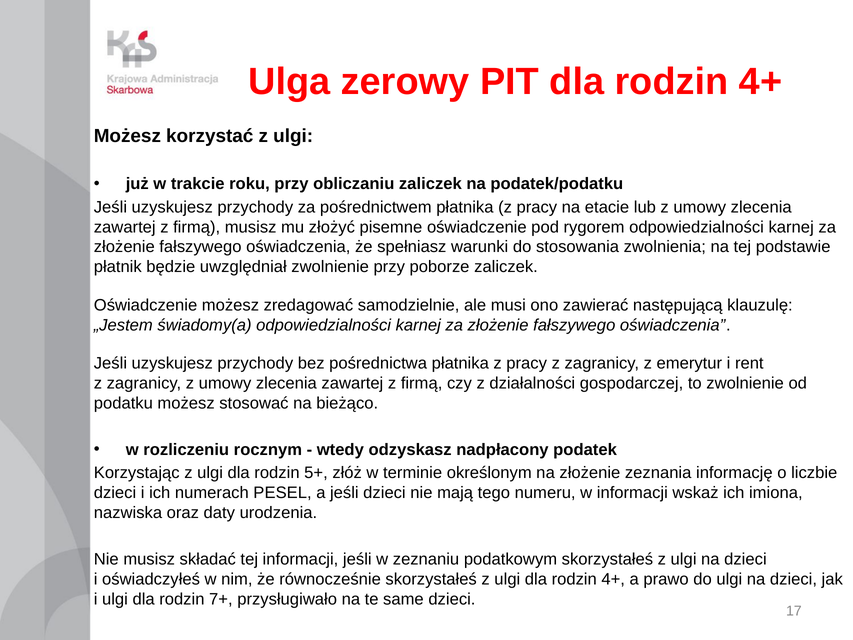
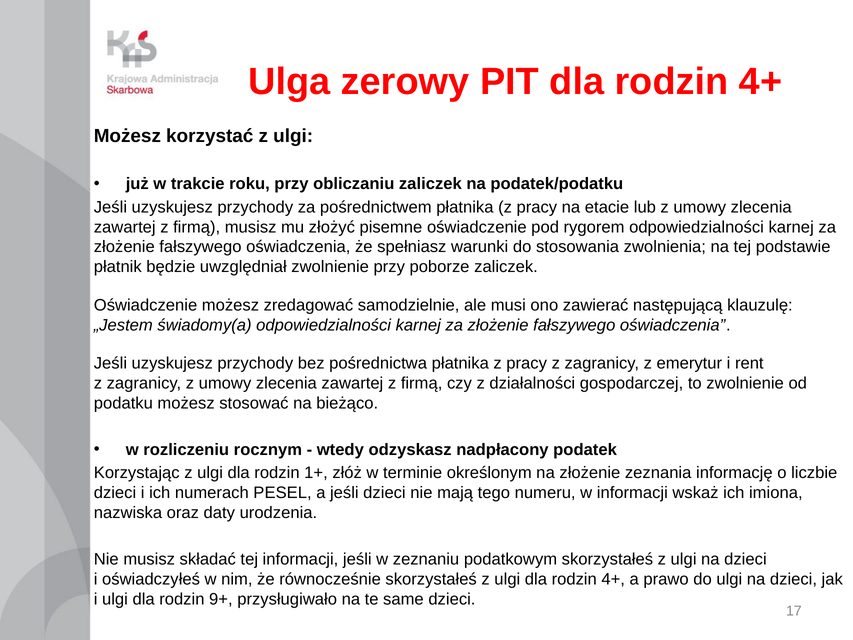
5+: 5+ -> 1+
7+: 7+ -> 9+
